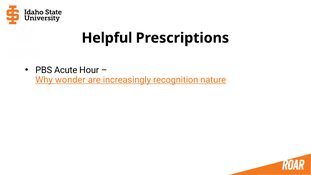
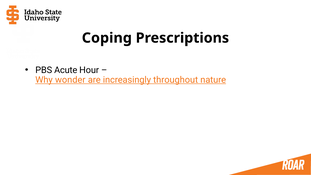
Helpful: Helpful -> Coping
recognition: recognition -> throughout
